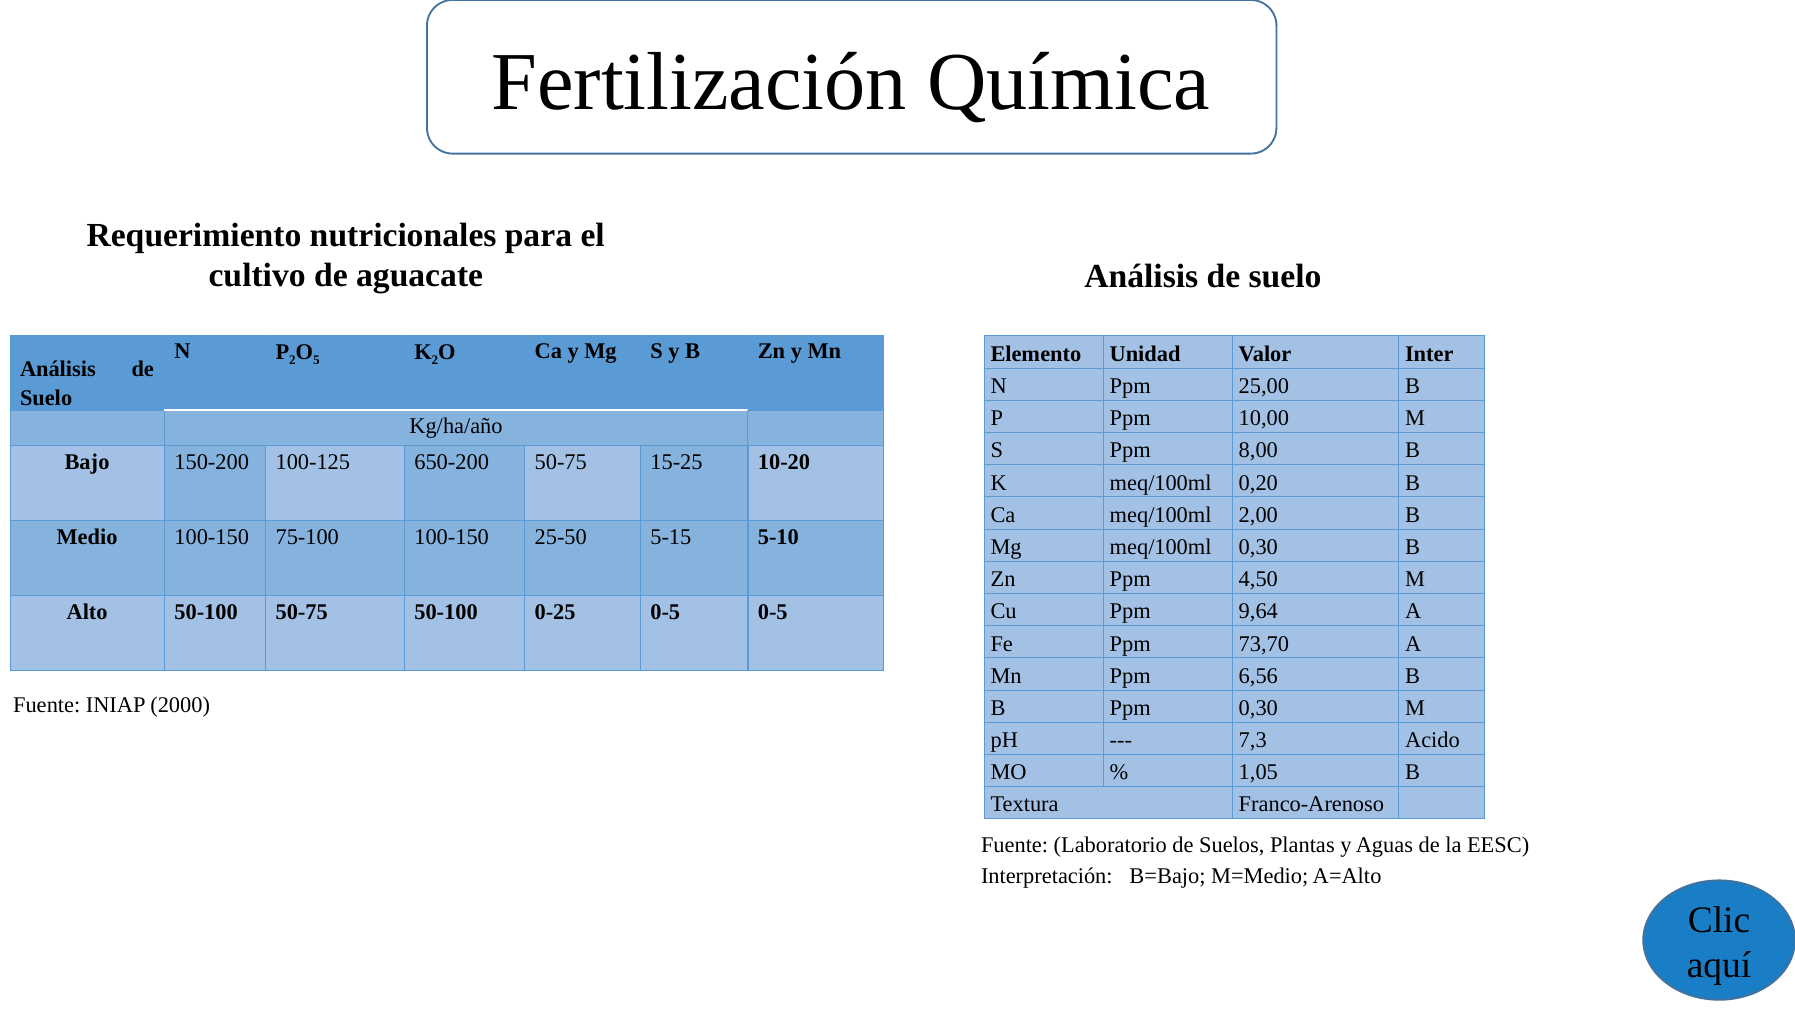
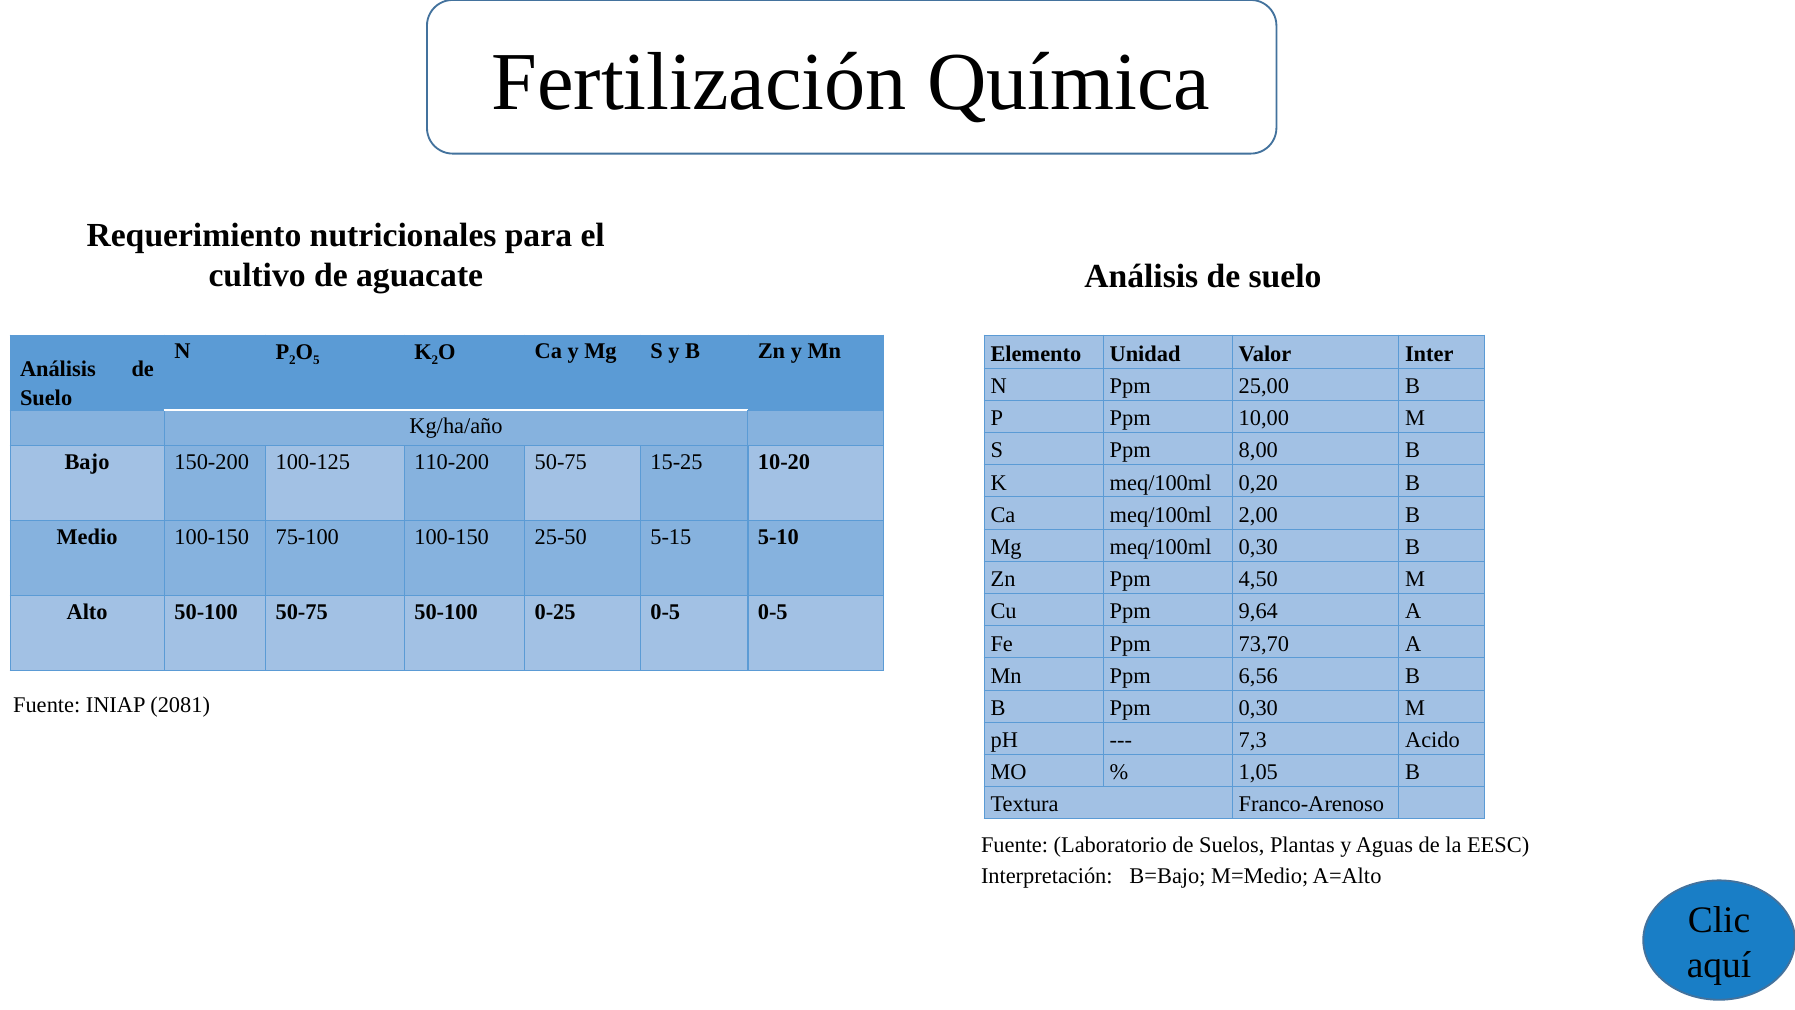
650-200: 650-200 -> 110-200
2000: 2000 -> 2081
